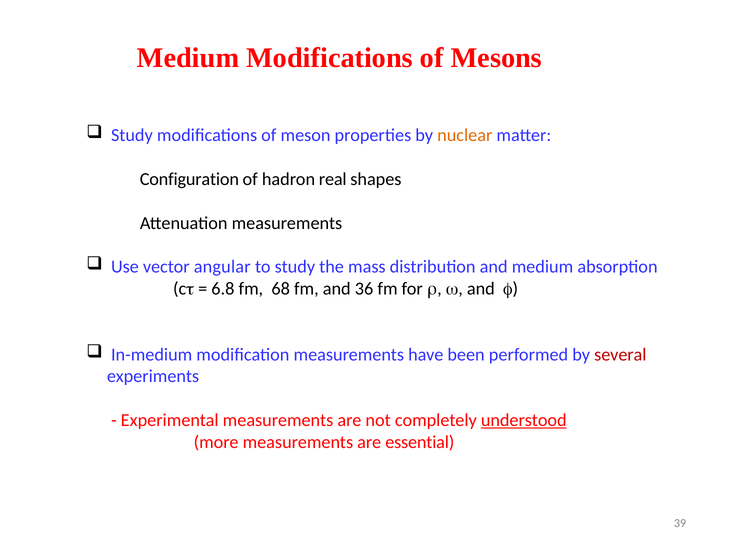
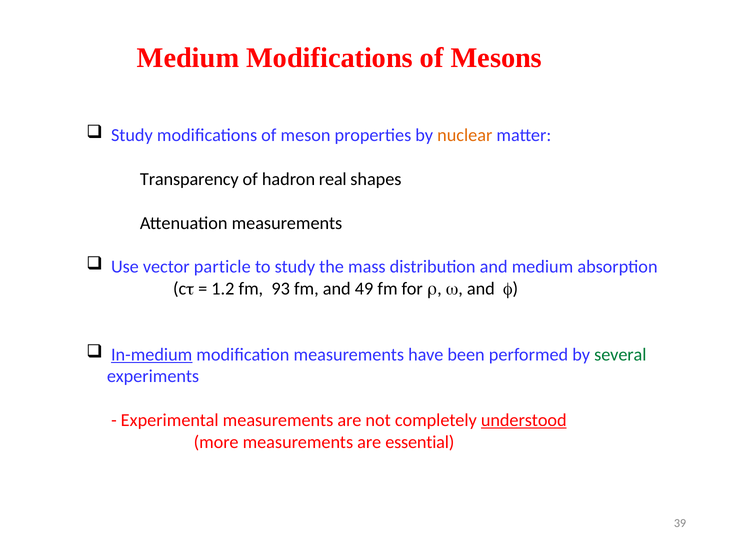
Configuration: Configuration -> Transparency
angular: angular -> particle
6.8: 6.8 -> 1.2
68: 68 -> 93
36: 36 -> 49
In-medium underline: none -> present
several colour: red -> green
